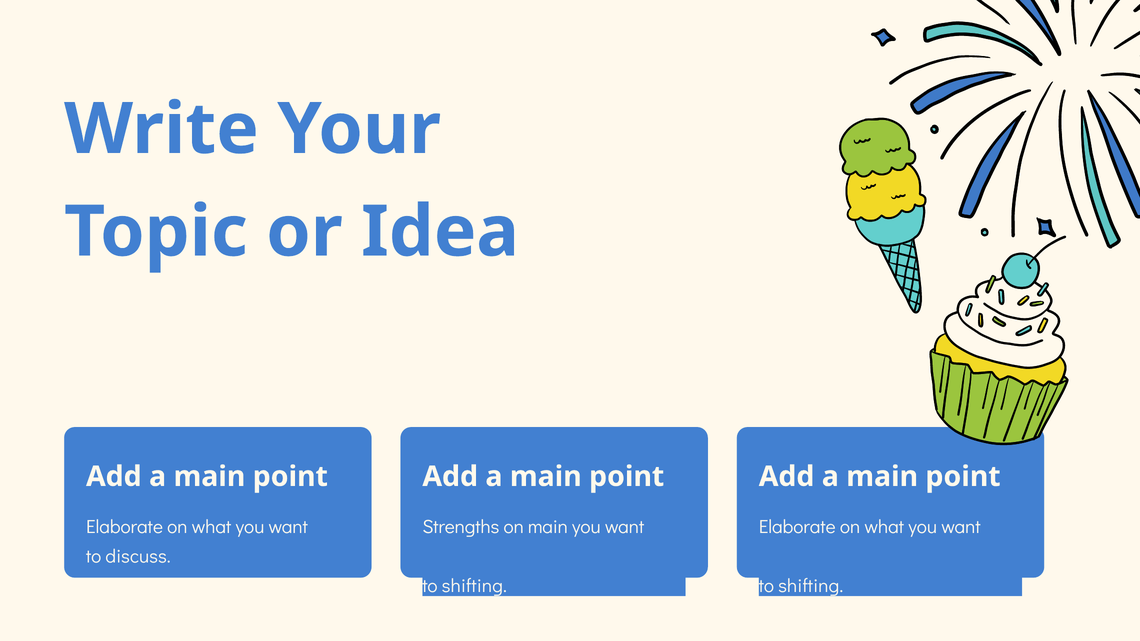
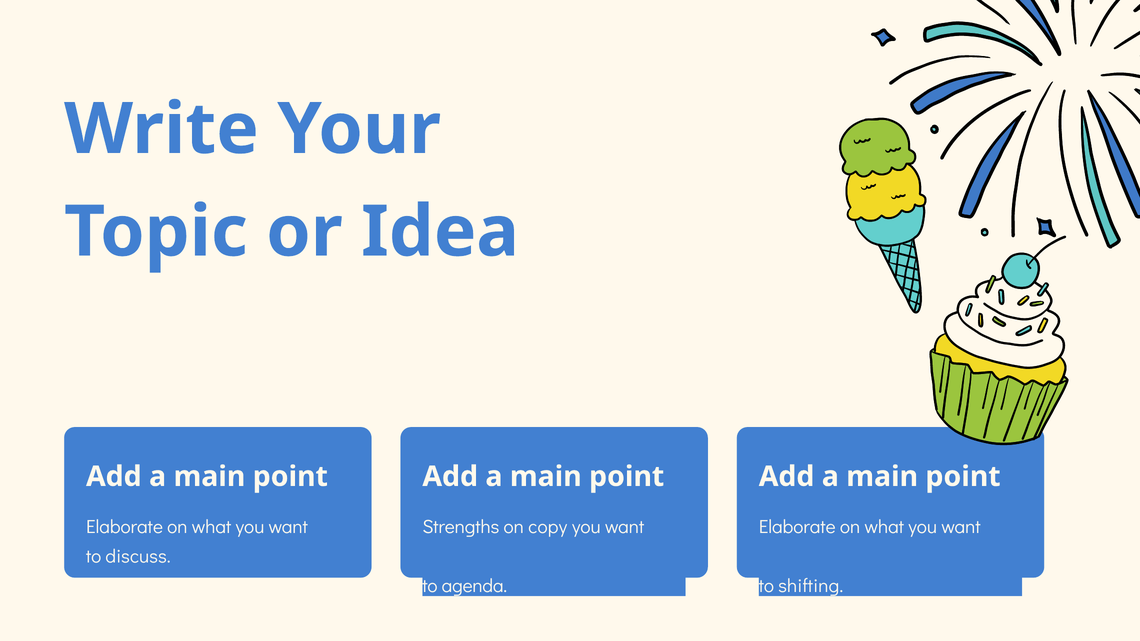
on main: main -> copy
shifting at (474, 586): shifting -> agenda
